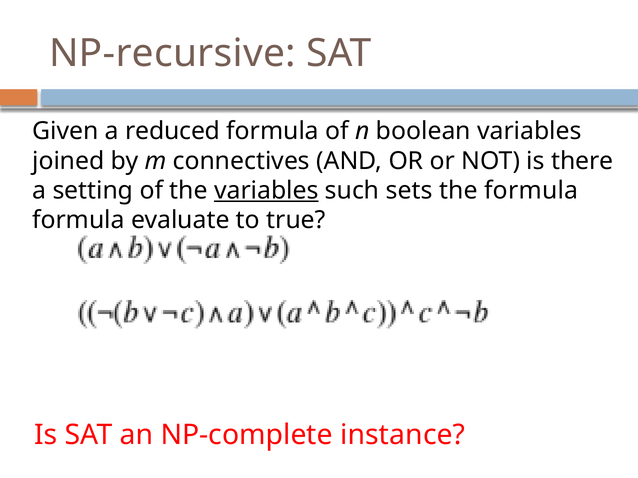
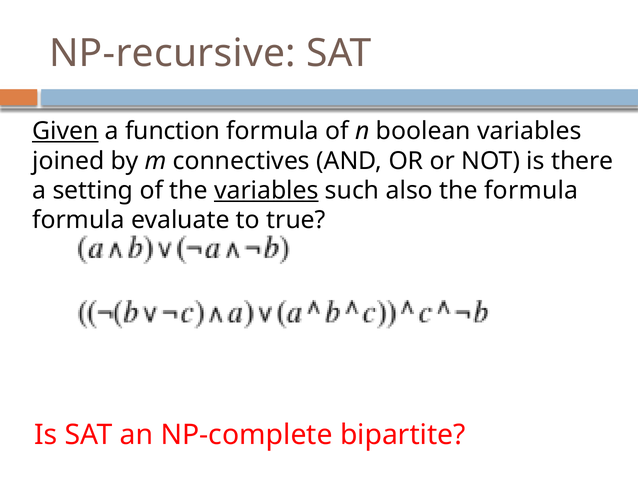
Given underline: none -> present
reduced: reduced -> function
sets: sets -> also
instance: instance -> bipartite
